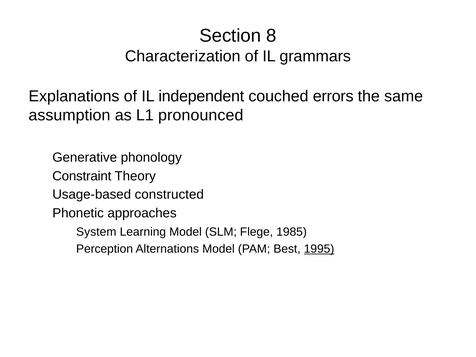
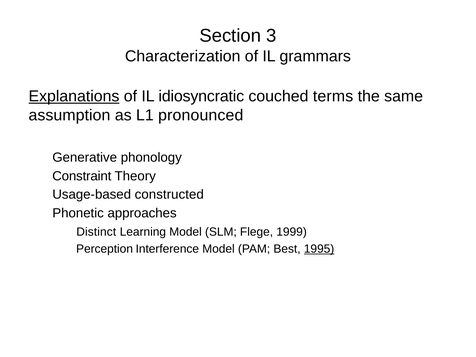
8: 8 -> 3
Explanations underline: none -> present
independent: independent -> idiosyncratic
errors: errors -> terms
System: System -> Distinct
1985: 1985 -> 1999
Alternations: Alternations -> Interference
